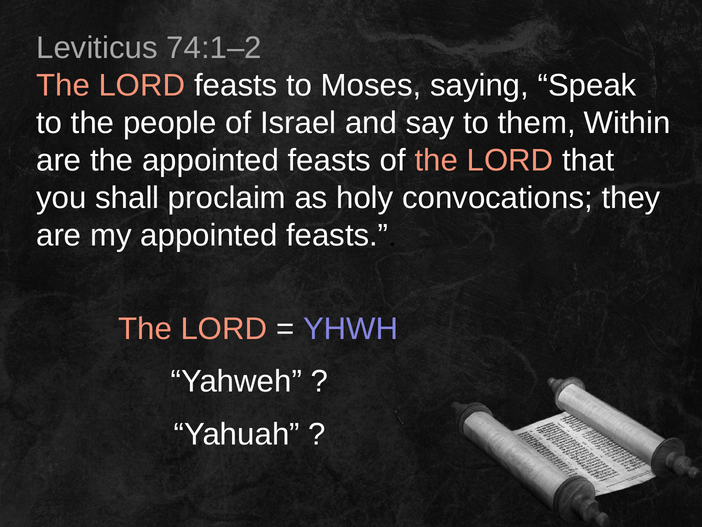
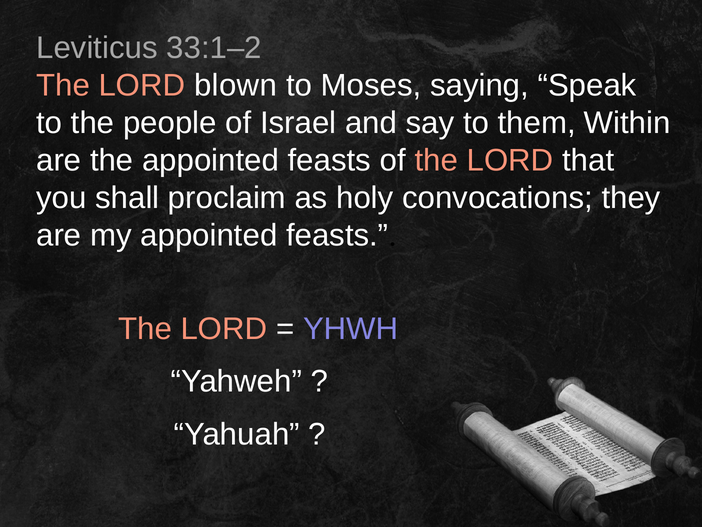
74:1–2: 74:1–2 -> 33:1–2
LORD feasts: feasts -> blown
